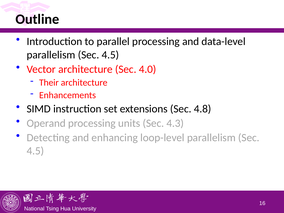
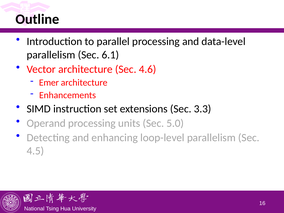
4.5 at (110, 55): 4.5 -> 6.1
4.0: 4.0 -> 4.6
Their: Their -> Emer
4.8: 4.8 -> 3.3
4.3: 4.3 -> 5.0
